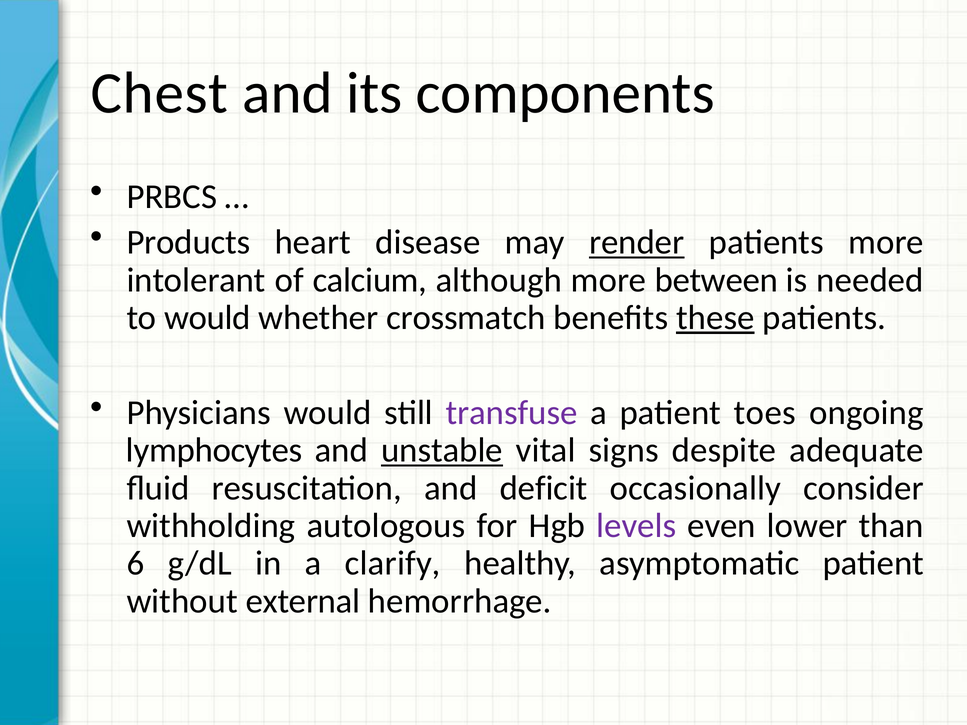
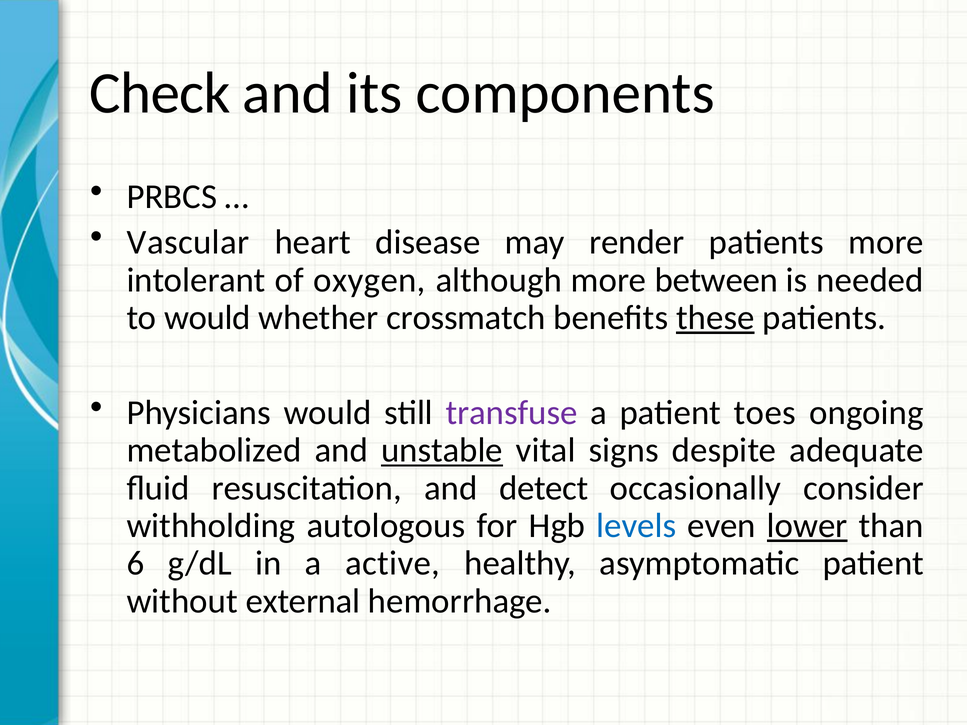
Chest: Chest -> Check
Products: Products -> Vascular
render underline: present -> none
calcium: calcium -> oxygen
lymphocytes: lymphocytes -> metabolized
deficit: deficit -> detect
levels colour: purple -> blue
lower underline: none -> present
clarify: clarify -> active
